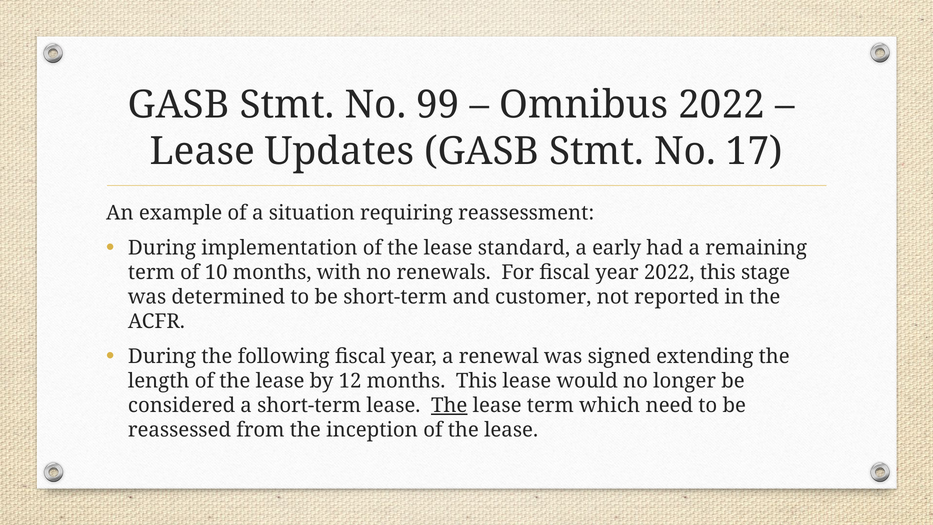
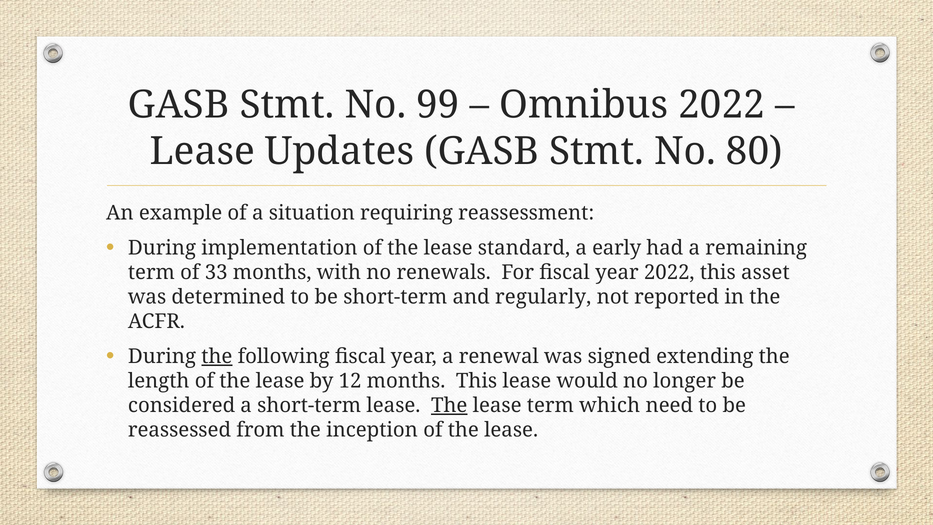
17: 17 -> 80
10: 10 -> 33
stage: stage -> asset
customer: customer -> regularly
the at (217, 356) underline: none -> present
